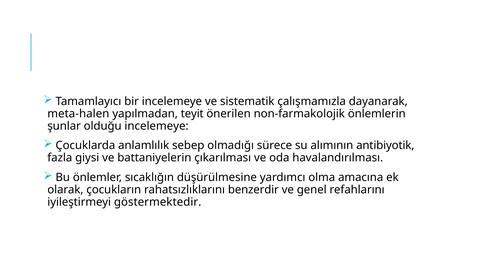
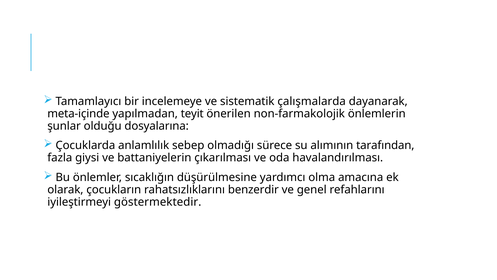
çalışmamızla: çalışmamızla -> çalışmalarda
meta-halen: meta-halen -> meta-içinde
olduğu incelemeye: incelemeye -> dosyalarına
antibiyotik: antibiyotik -> tarafından
